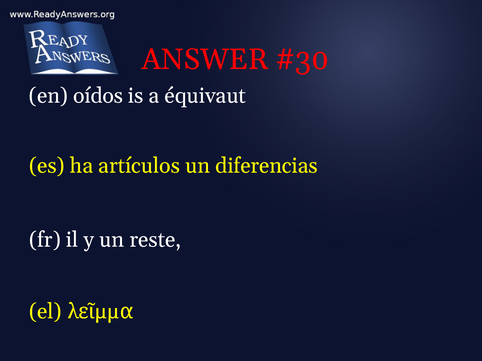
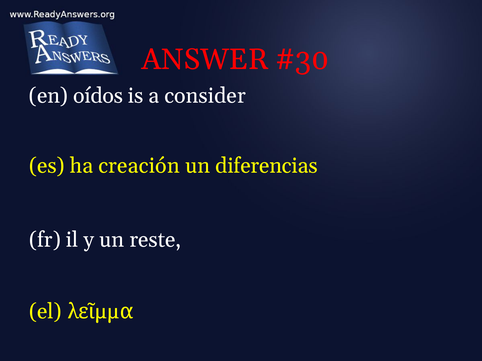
équivaut: équivaut -> consider
artículos: artículos -> creación
